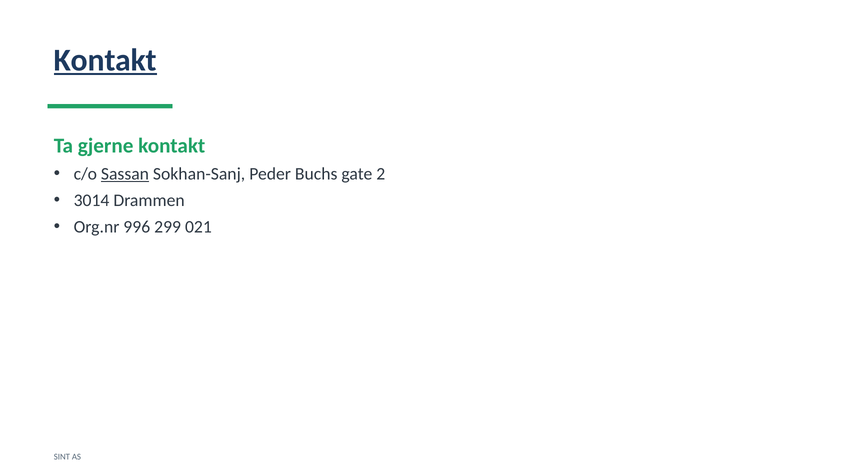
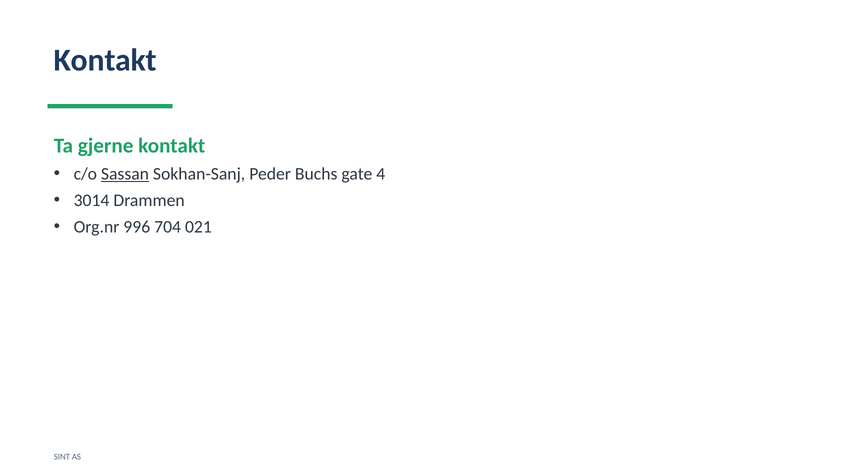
Kontakt at (105, 60) underline: present -> none
2: 2 -> 4
299: 299 -> 704
